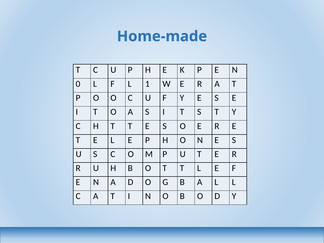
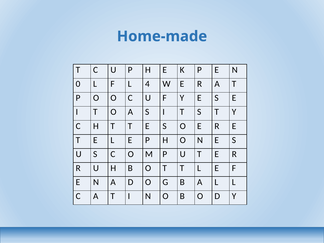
1: 1 -> 4
